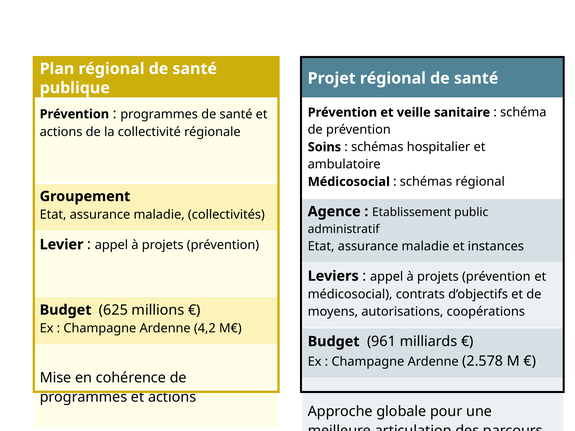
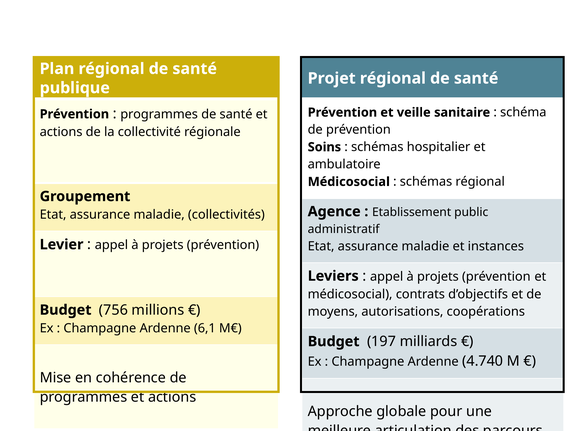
625: 625 -> 756
4,2: 4,2 -> 6,1
961: 961 -> 197
2.578: 2.578 -> 4.740
